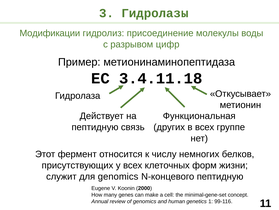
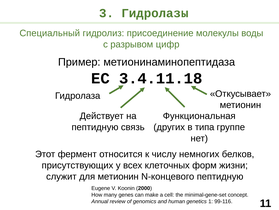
Модификации: Модификации -> Специальный
в всех: всех -> типа
для genomics: genomics -> метионин
